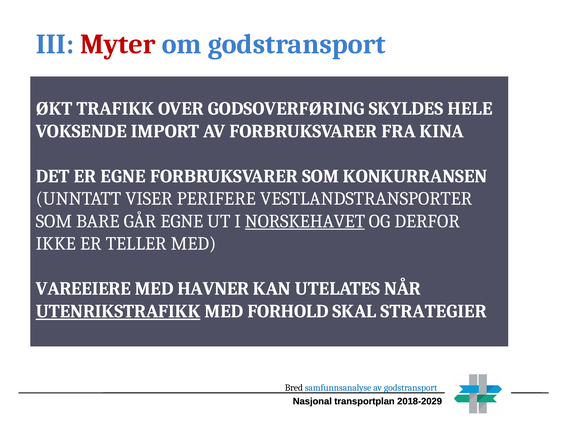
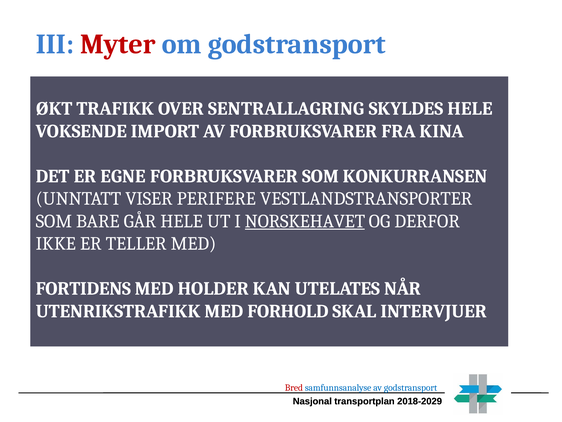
GODSOVERFØRING: GODSOVERFØRING -> SENTRALLAGRING
GÅR EGNE: EGNE -> HELE
VAREEIERE: VAREEIERE -> FORTIDENS
HAVNER: HAVNER -> HOLDER
UTENRIKSTRAFIKK underline: present -> none
STRATEGIER: STRATEGIER -> INTERVJUER
Bred colour: black -> red
